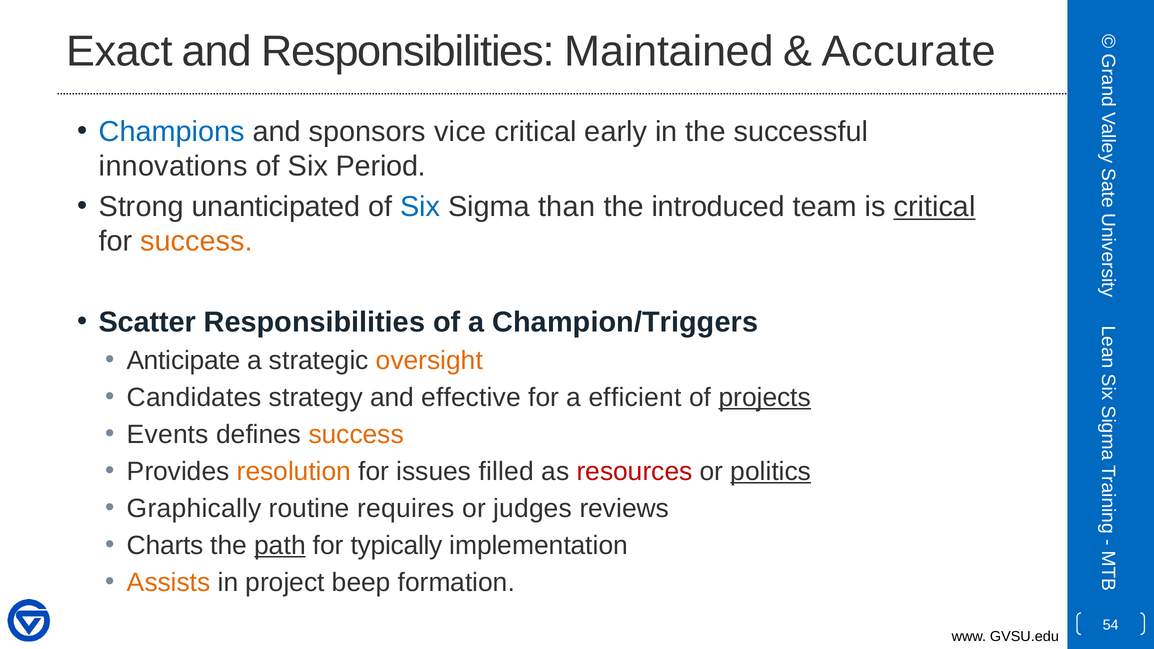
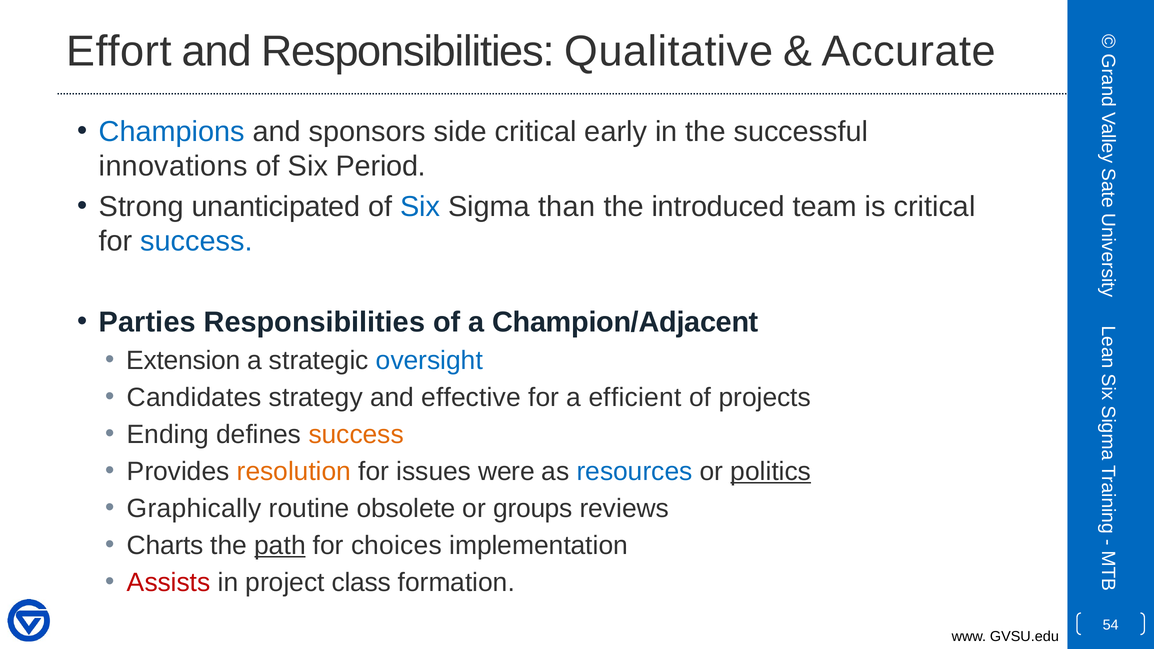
Exact: Exact -> Effort
Maintained: Maintained -> Qualitative
vice: vice -> side
critical at (935, 207) underline: present -> none
success at (196, 241) colour: orange -> blue
Scatter: Scatter -> Parties
Champion/Triggers: Champion/Triggers -> Champion/Adjacent
Anticipate: Anticipate -> Extension
oversight colour: orange -> blue
projects underline: present -> none
Events: Events -> Ending
filled: filled -> were
resources colour: red -> blue
requires: requires -> obsolete
judges: judges -> groups
typically: typically -> choices
Assists colour: orange -> red
beep: beep -> class
